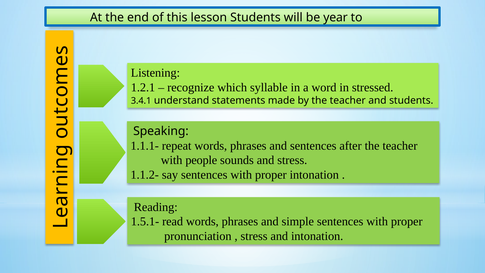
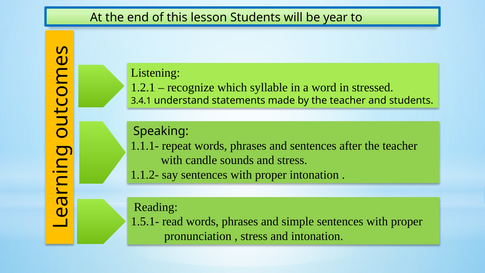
people: people -> candle
